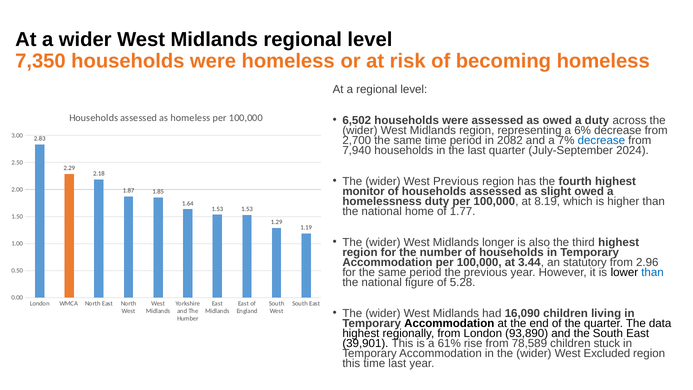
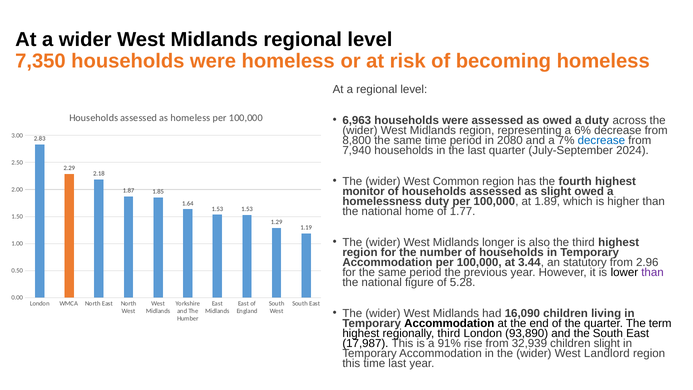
6,502: 6,502 -> 6,963
2,700: 2,700 -> 8,800
2082: 2082 -> 2080
West Previous: Previous -> Common
8.19: 8.19 -> 1.89
than at (653, 272) colour: blue -> purple
data: data -> term
regionally from: from -> third
39,901: 39,901 -> 17,987
61%: 61% -> 91%
78,589: 78,589 -> 32,939
children stuck: stuck -> slight
Excluded: Excluded -> Landlord
